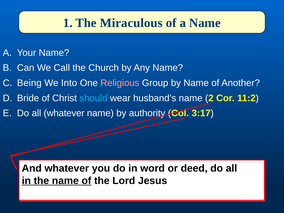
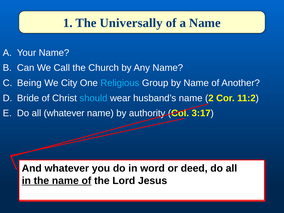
Miraculous: Miraculous -> Universally
Into: Into -> City
Religious colour: pink -> light blue
